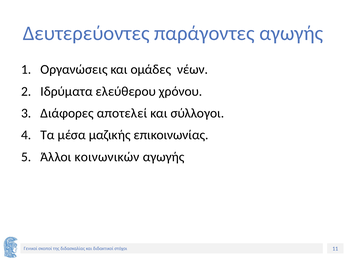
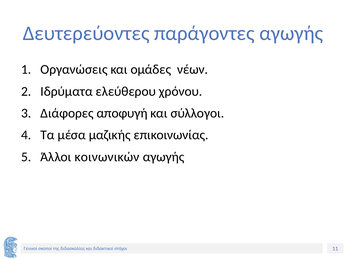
αποτελεί: αποτελεί -> αποφυγή
